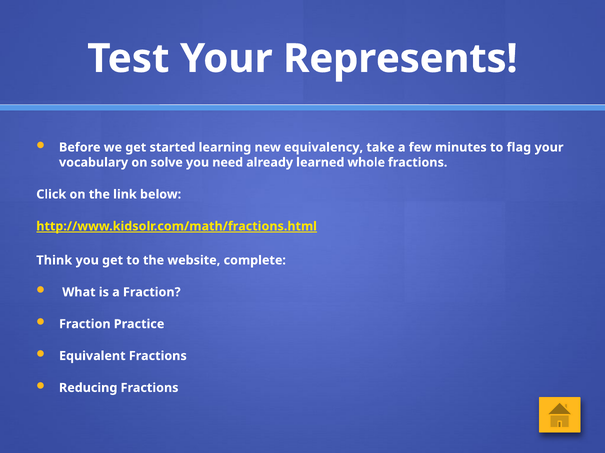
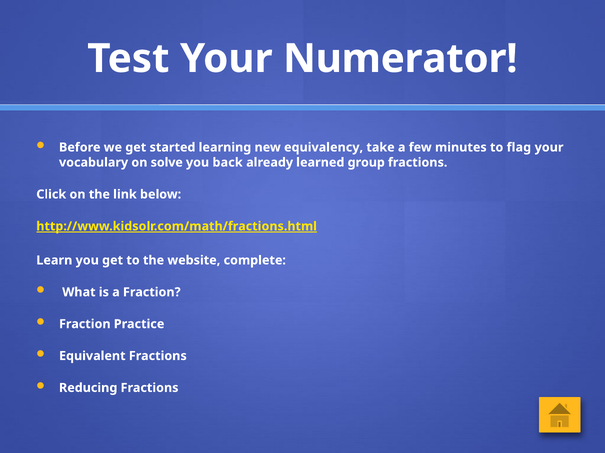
Represents: Represents -> Numerator
need: need -> back
whole: whole -> group
Think: Think -> Learn
